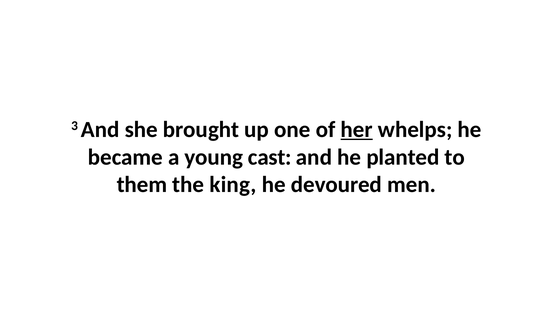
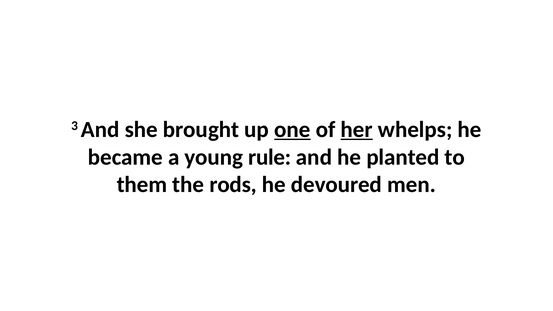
one underline: none -> present
cast: cast -> rule
king: king -> rods
